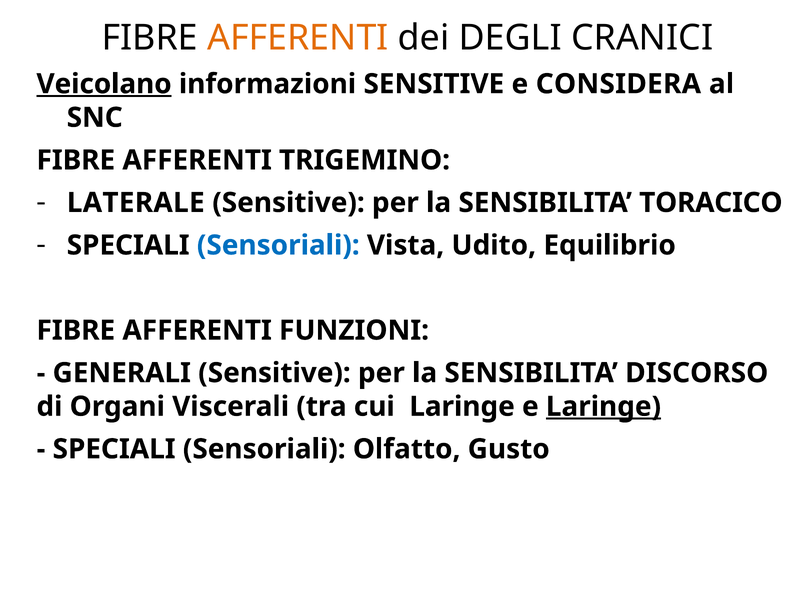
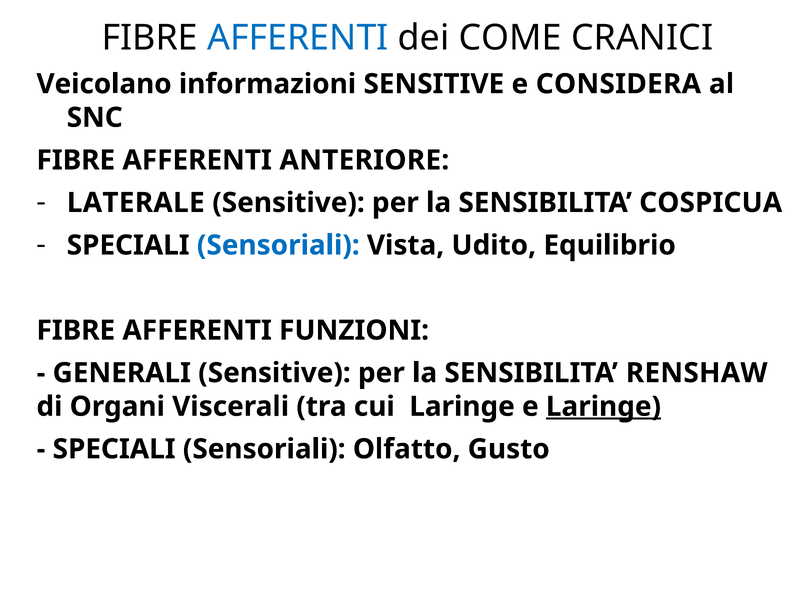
AFFERENTI at (298, 38) colour: orange -> blue
DEGLI: DEGLI -> COME
Veicolano underline: present -> none
TRIGEMINO: TRIGEMINO -> ANTERIORE
TORACICO: TORACICO -> COSPICUA
DISCORSO: DISCORSO -> RENSHAW
